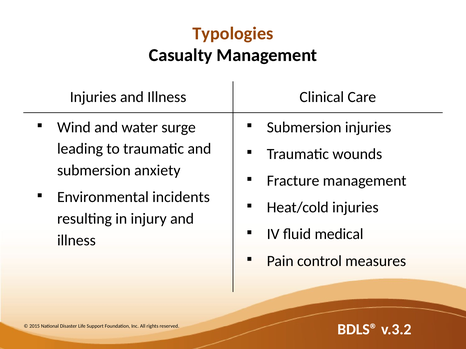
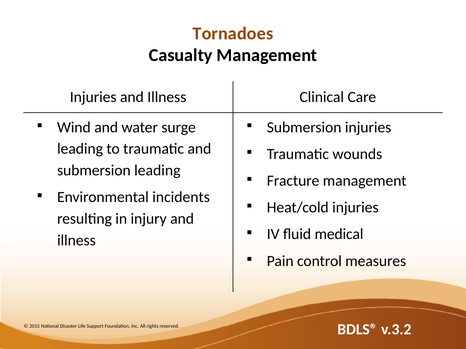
Typologies: Typologies -> Tornadoes
submersion anxiety: anxiety -> leading
